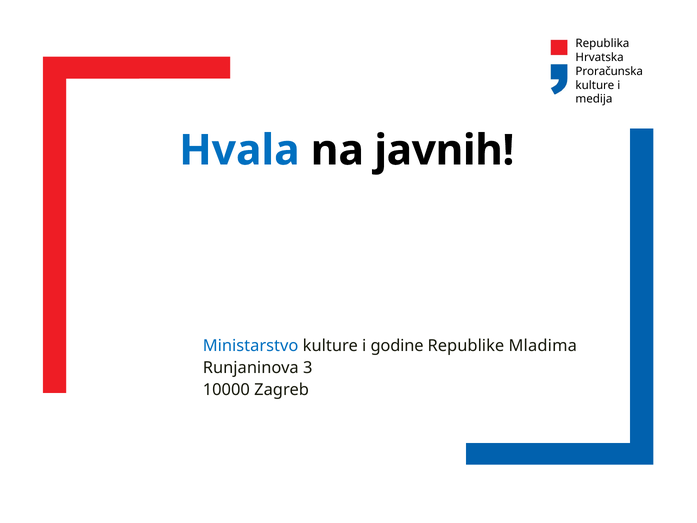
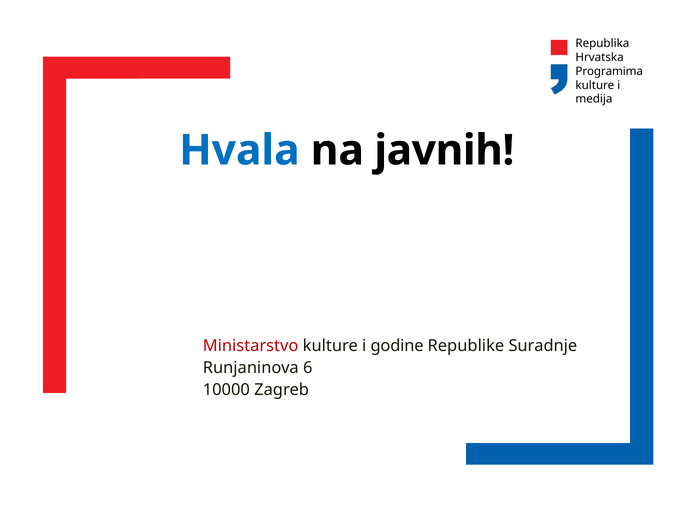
Proračunska: Proračunska -> Programima
Ministarstvo colour: blue -> red
Mladima: Mladima -> Suradnje
3: 3 -> 6
